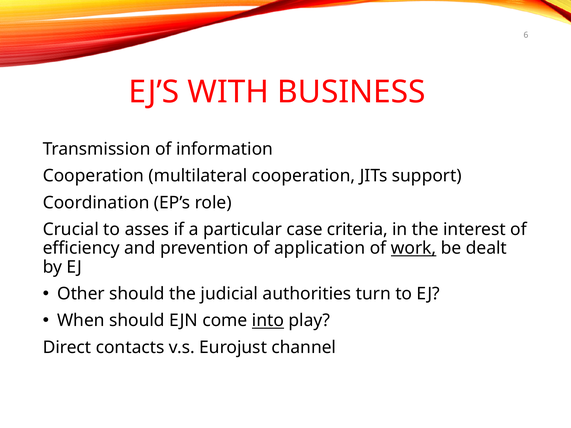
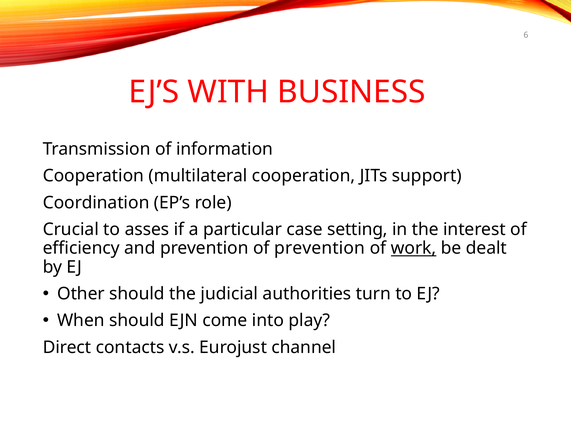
criteria: criteria -> setting
of application: application -> prevention
into underline: present -> none
